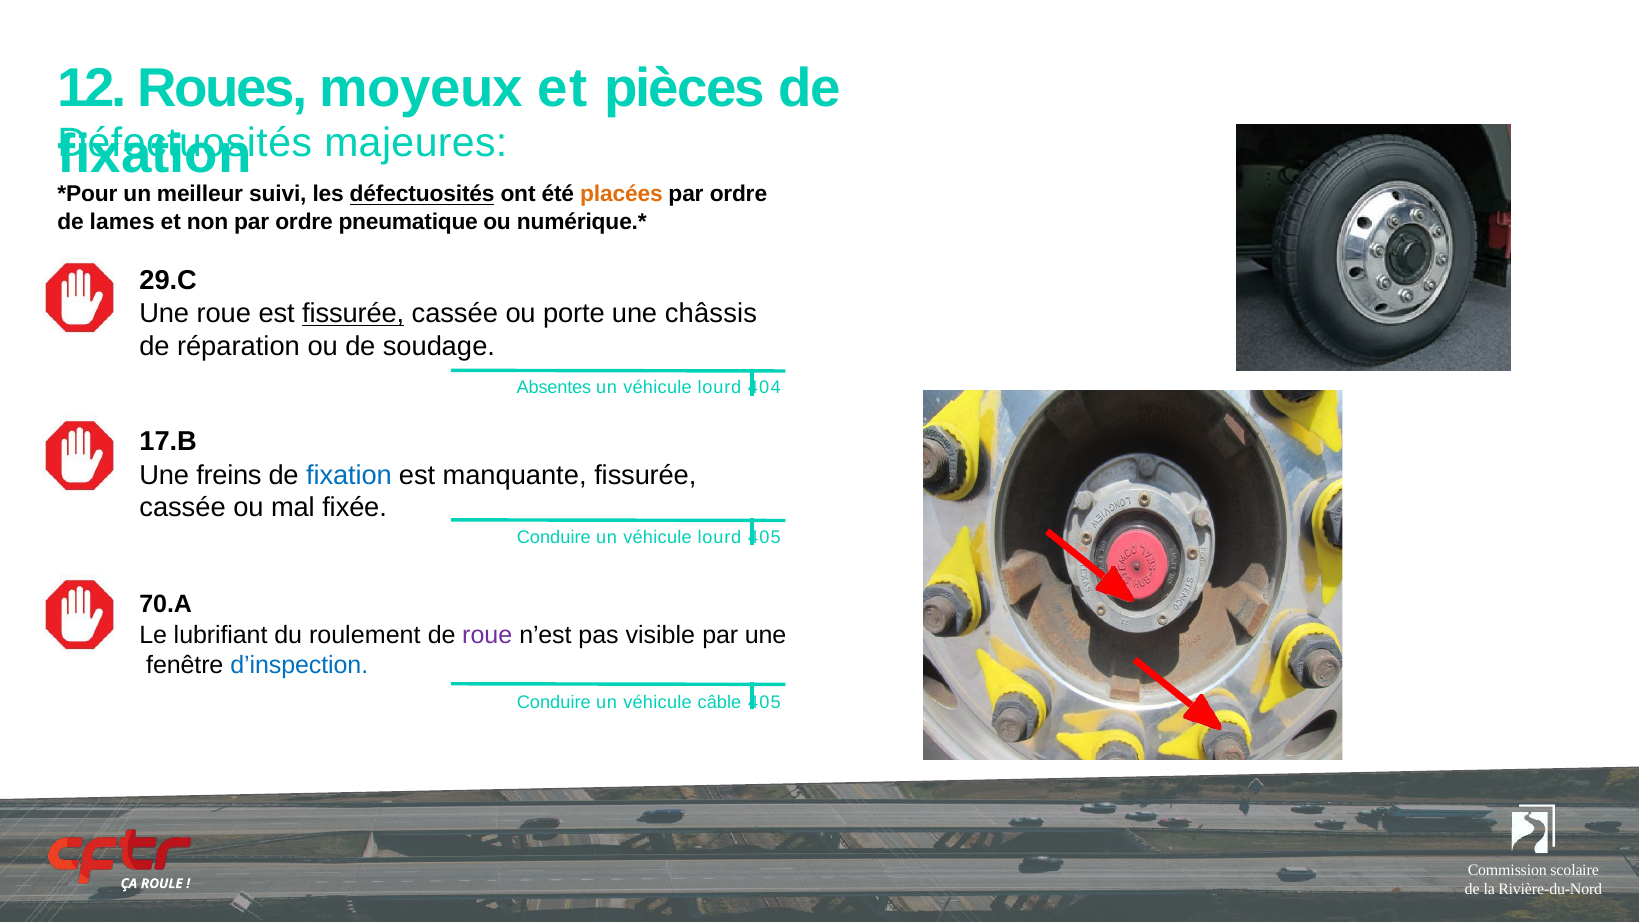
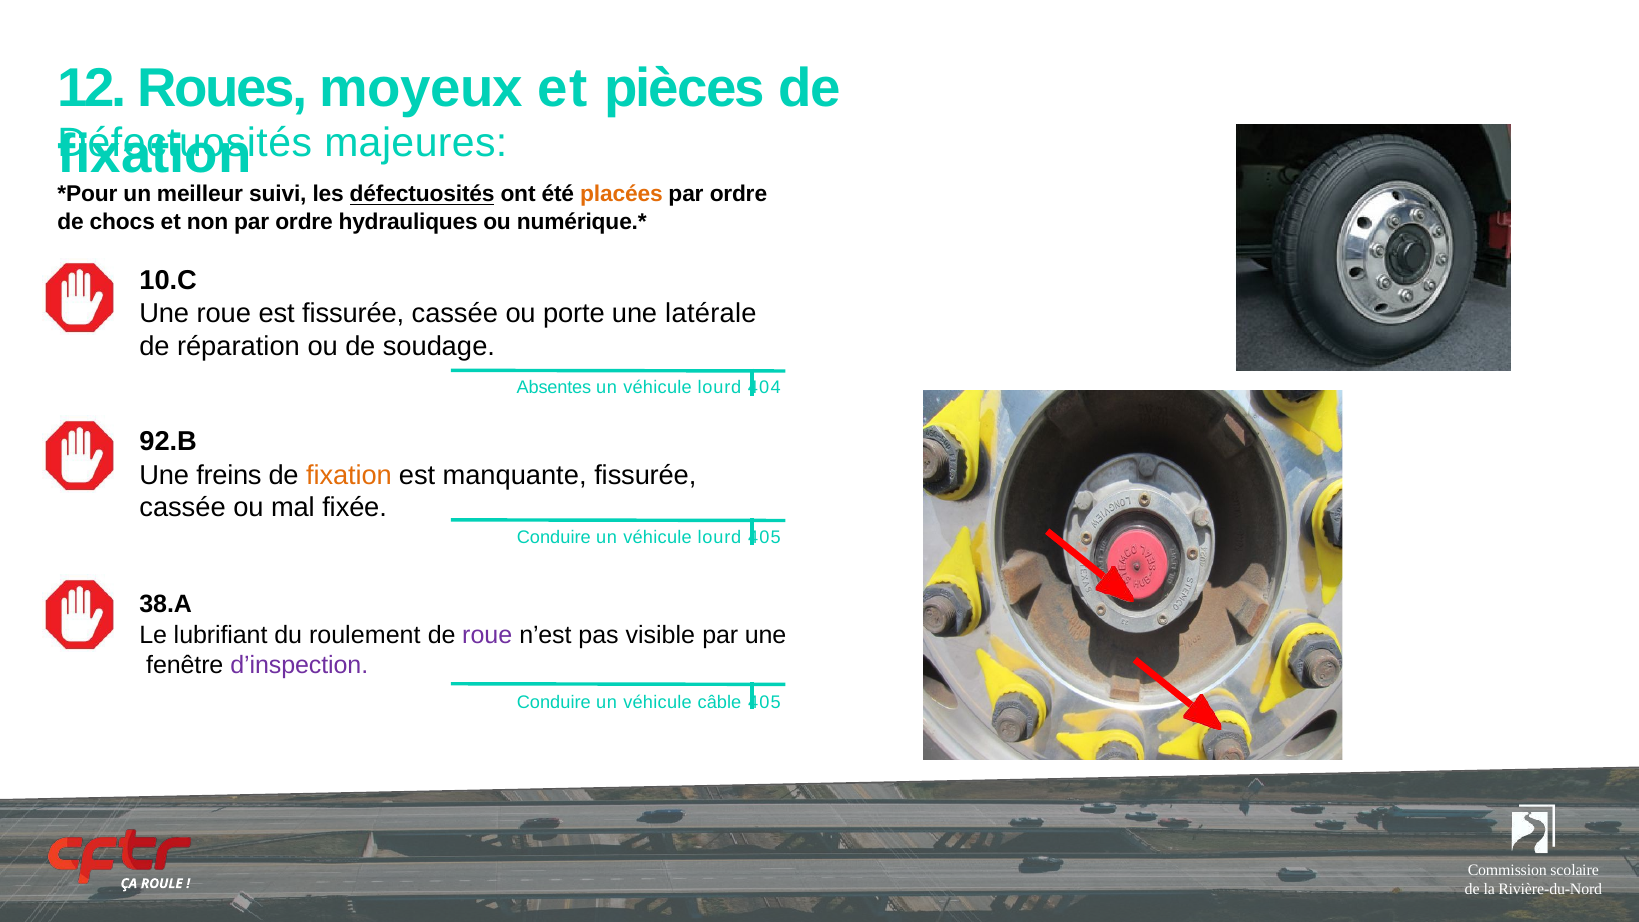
lames: lames -> chocs
pneumatique: pneumatique -> hydrauliques
29.C: 29.C -> 10.C
fissurée at (353, 314) underline: present -> none
châssis: châssis -> latérale
17.B: 17.B -> 92.B
fixation at (349, 475) colour: blue -> orange
70.A: 70.A -> 38.A
d’inspection colour: blue -> purple
